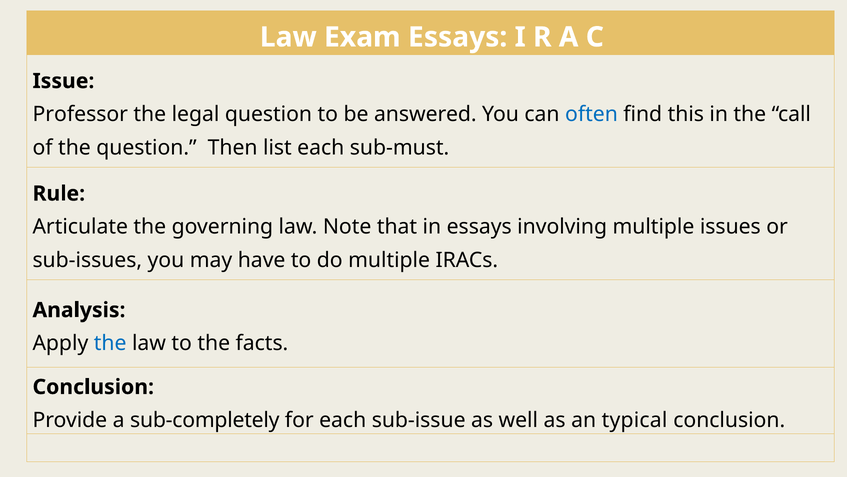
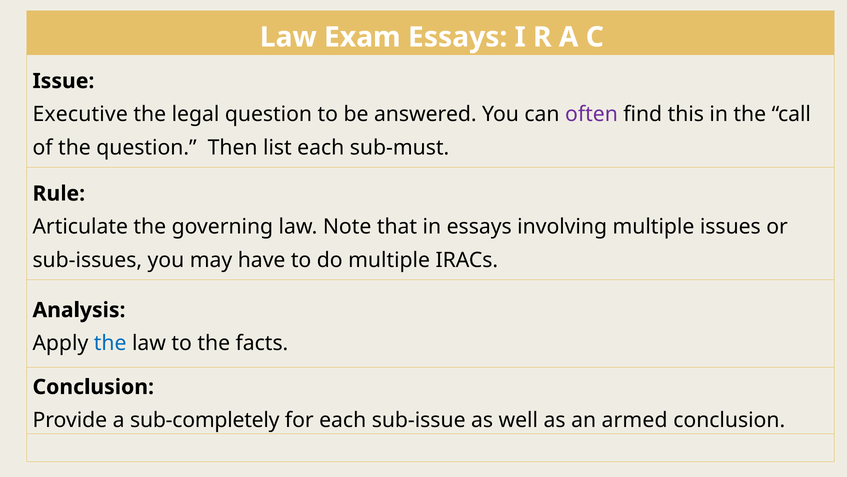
Professor: Professor -> Executive
often colour: blue -> purple
typical: typical -> armed
